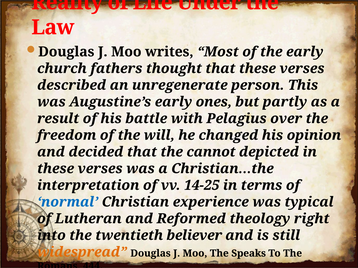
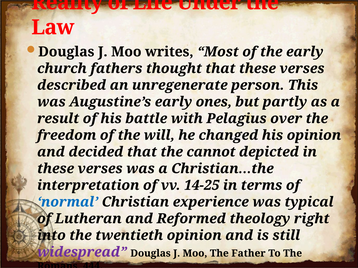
twentieth believer: believer -> opinion
widespread colour: orange -> purple
Speaks: Speaks -> Father
